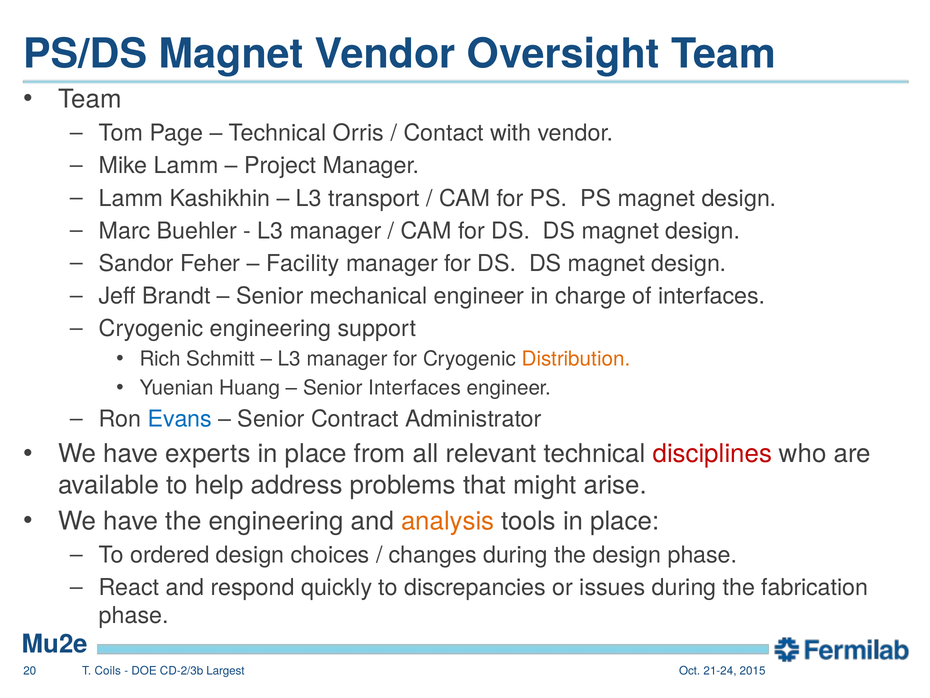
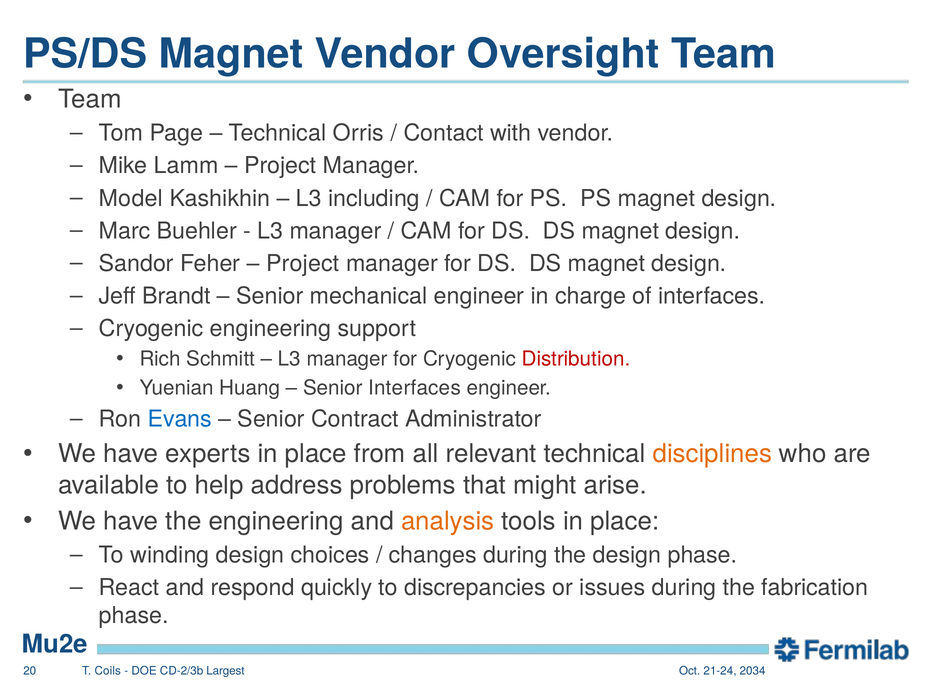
Lamm at (131, 198): Lamm -> Model
transport: transport -> including
Facility at (303, 263): Facility -> Project
Distribution colour: orange -> red
disciplines colour: red -> orange
ordered: ordered -> winding
2015: 2015 -> 2034
